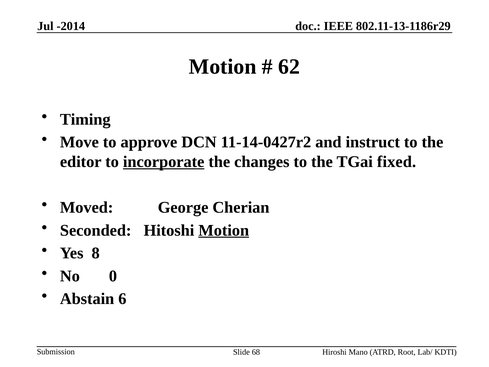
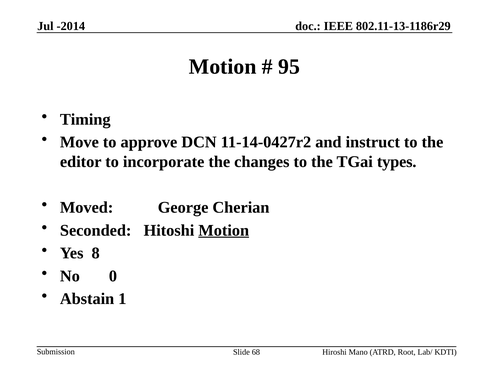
62: 62 -> 95
incorporate underline: present -> none
fixed: fixed -> types
6: 6 -> 1
